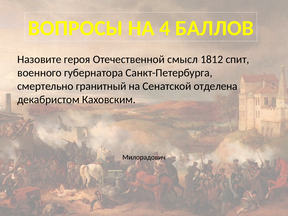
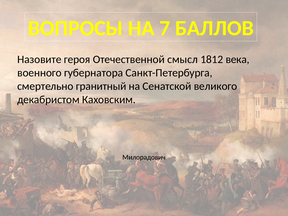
4: 4 -> 7
спит: спит -> века
отделена: отделена -> великого
